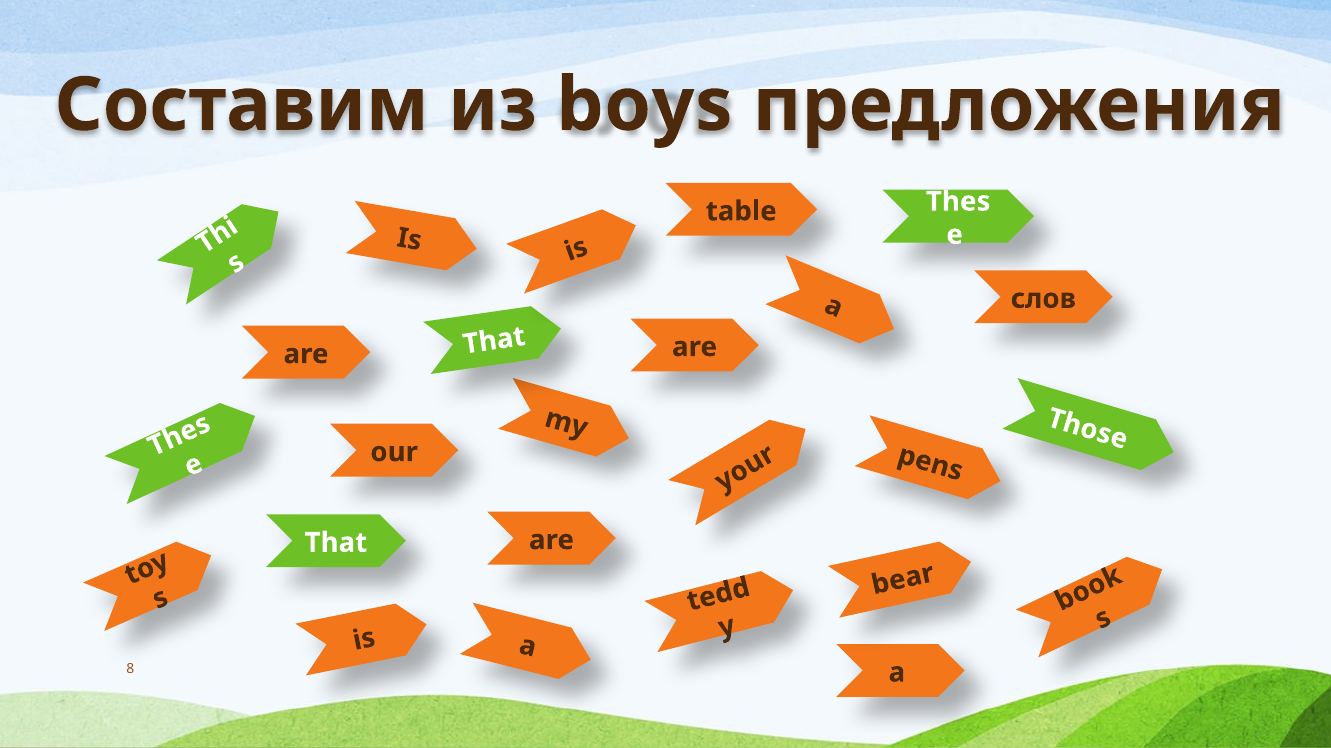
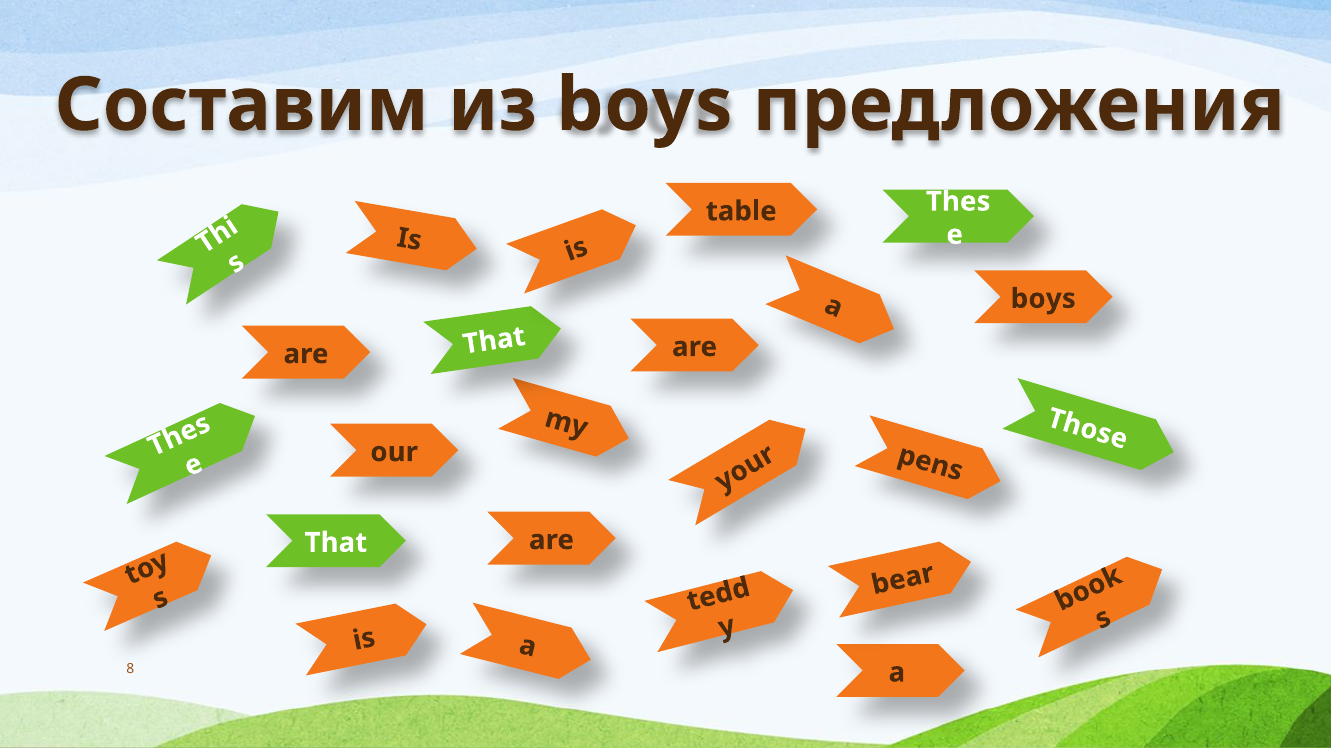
слов at (1043, 299): слов -> boys
